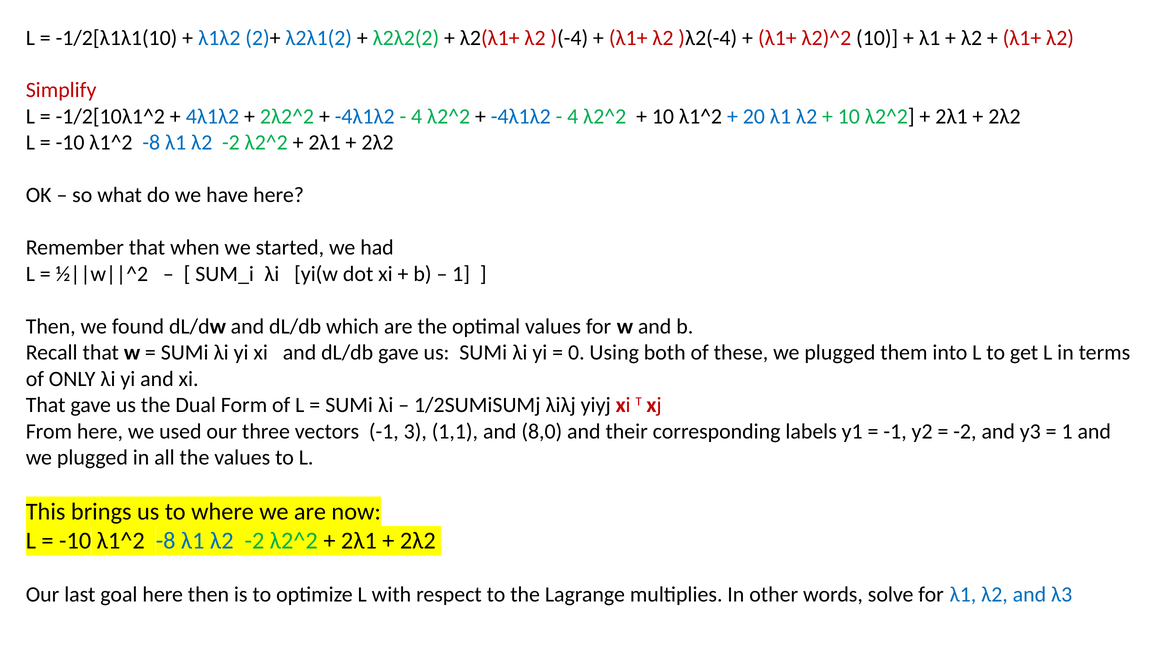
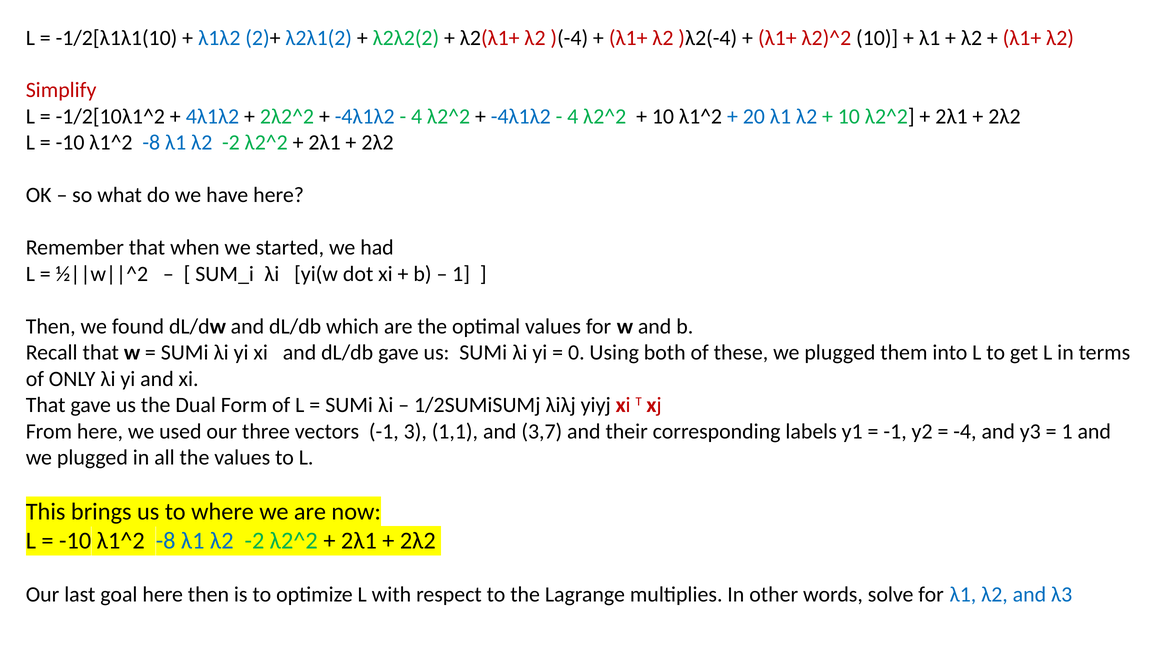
8,0: 8,0 -> 3,7
-2 at (965, 432): -2 -> -4
